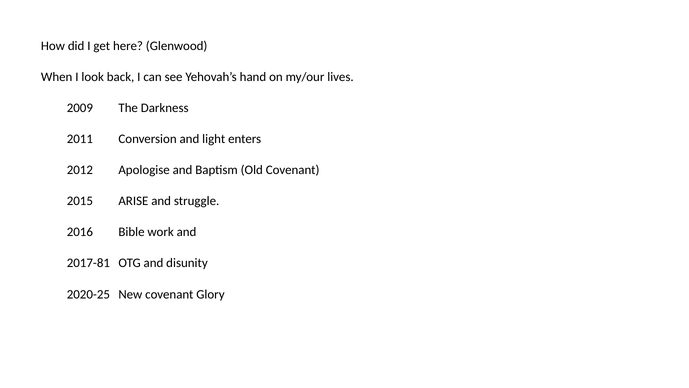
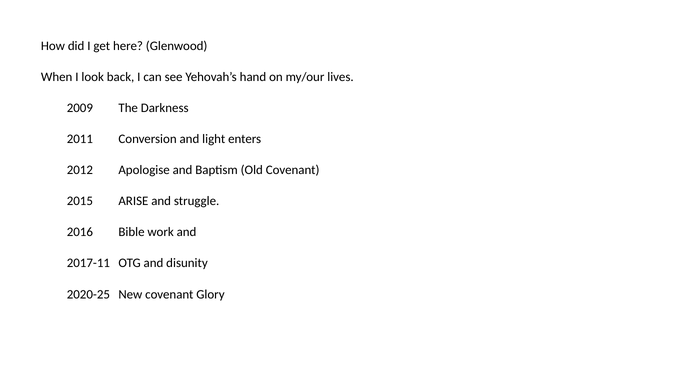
2017-81: 2017-81 -> 2017-11
